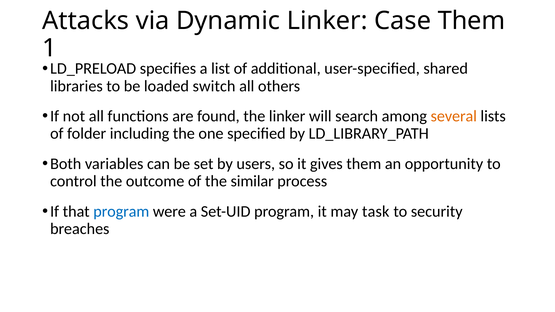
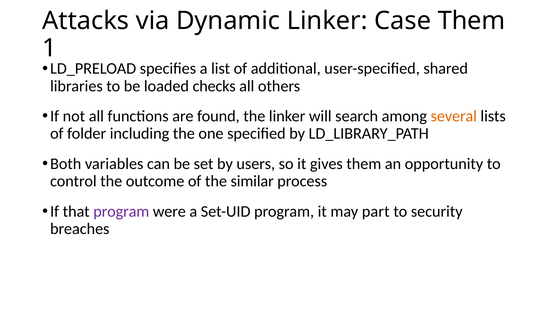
switch: switch -> checks
program at (121, 212) colour: blue -> purple
task: task -> part
